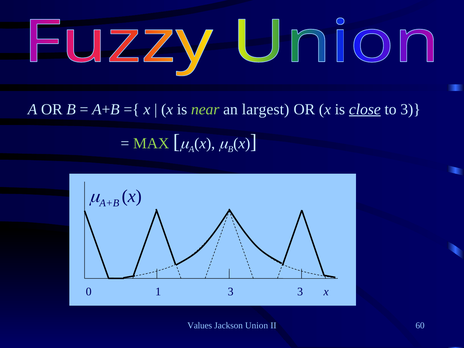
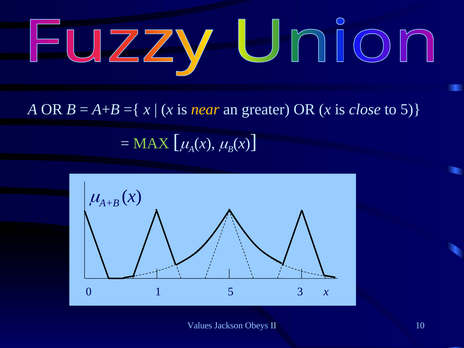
near colour: light green -> yellow
largest: largest -> greater
close underline: present -> none
to 3: 3 -> 5
1 3: 3 -> 5
Union: Union -> Obeys
60: 60 -> 10
